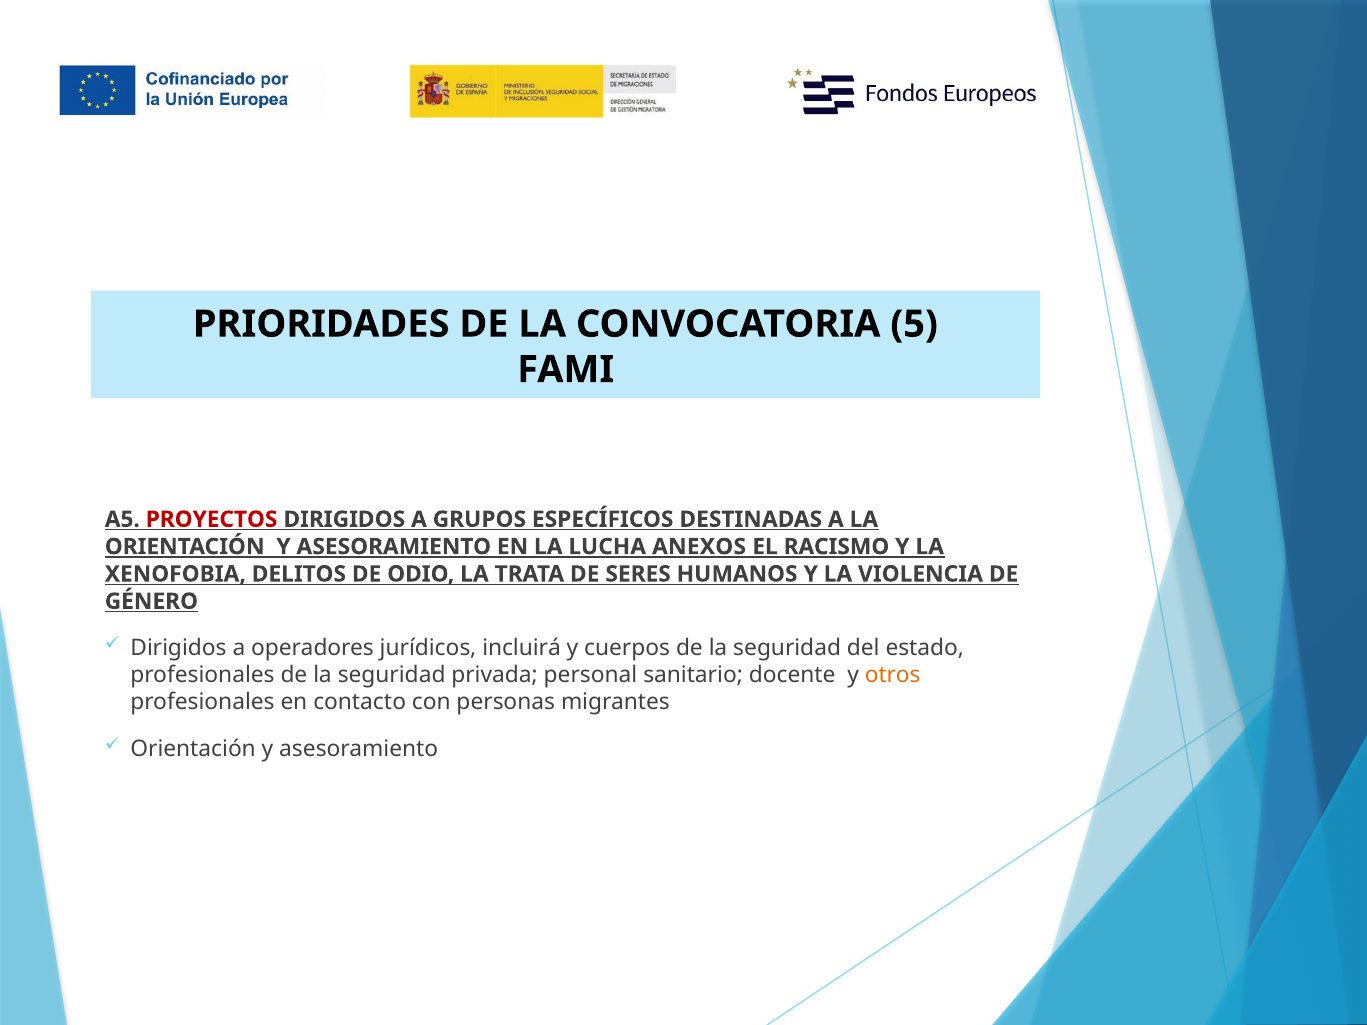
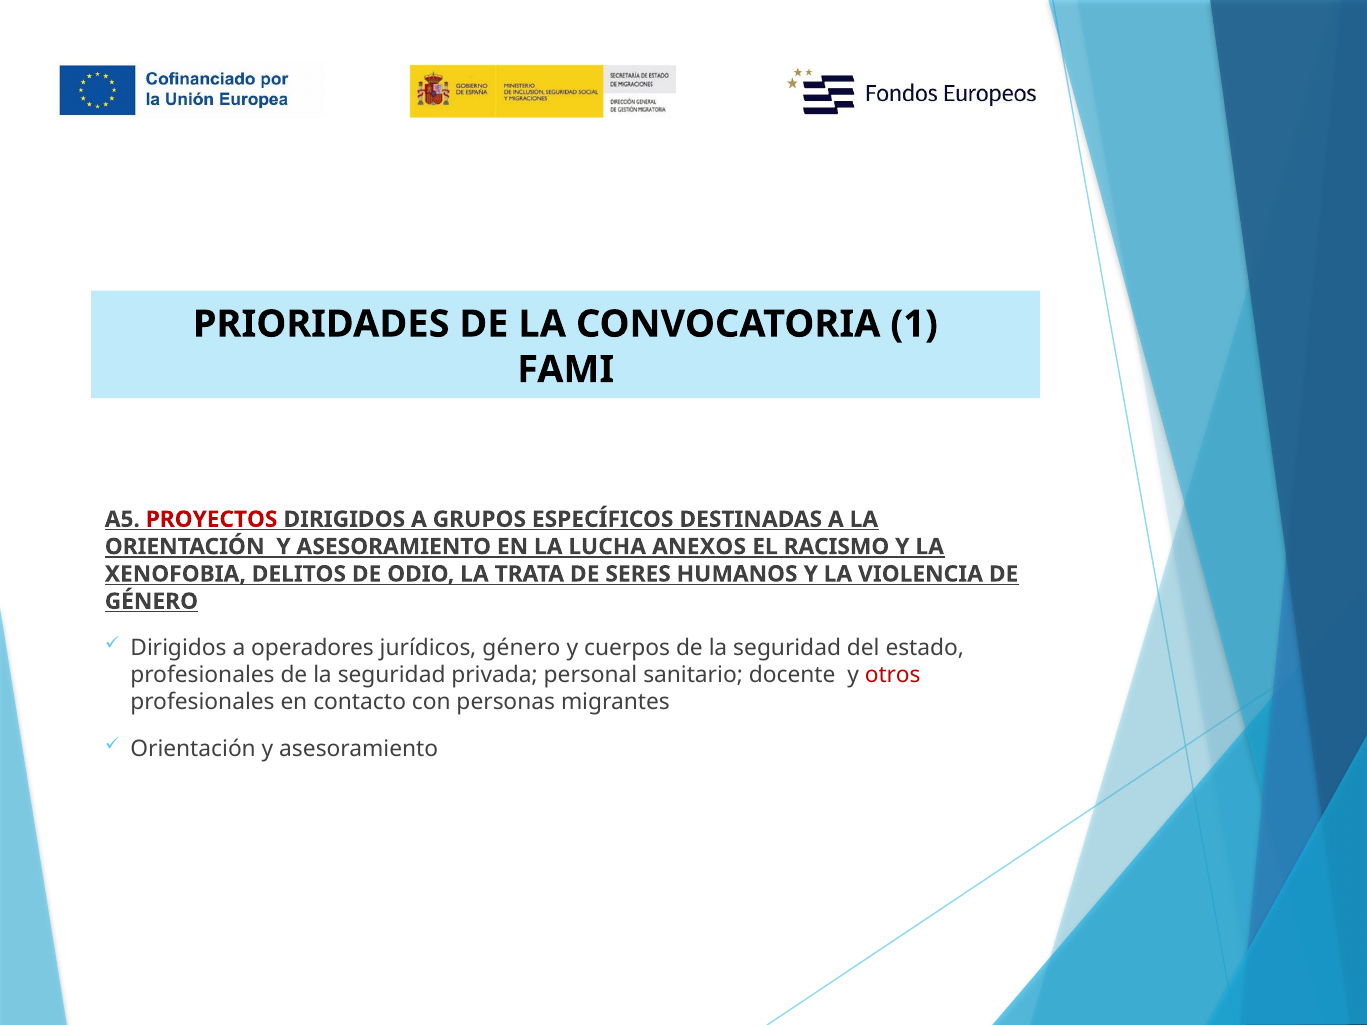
5: 5 -> 1
jurídicos incluirá: incluirá -> género
otros colour: orange -> red
